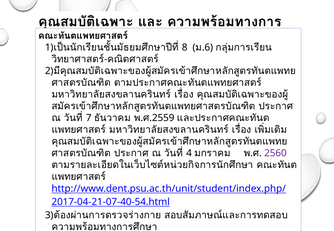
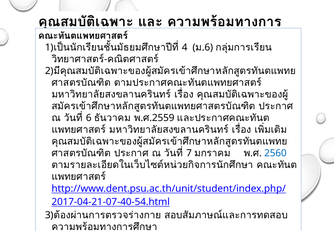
8: 8 -> 4
7: 7 -> 6
4: 4 -> 7
2560 colour: purple -> blue
